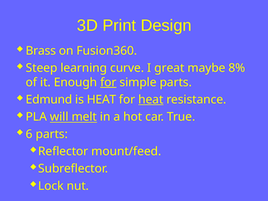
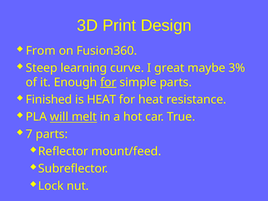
Brass: Brass -> From
8%: 8% -> 3%
Edmund: Edmund -> Finished
heat at (151, 100) underline: present -> none
6: 6 -> 7
